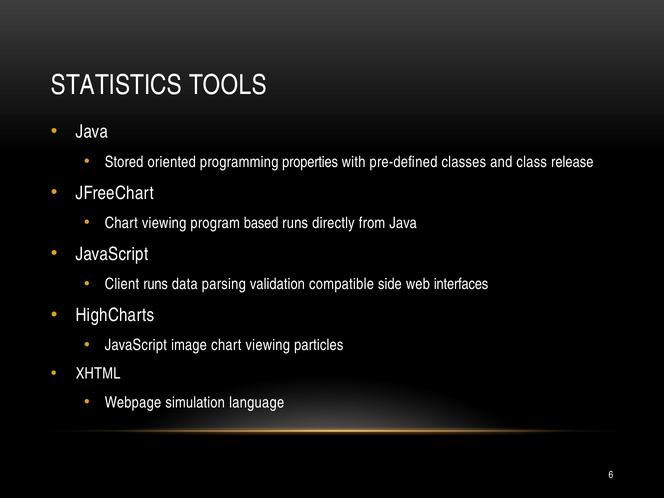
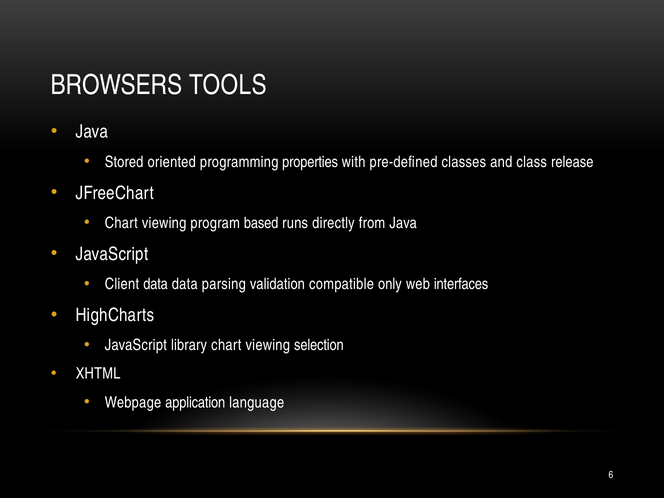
STATISTICS: STATISTICS -> BROWSERS
Client runs: runs -> data
side: side -> only
image: image -> library
particles: particles -> selection
simulation: simulation -> application
